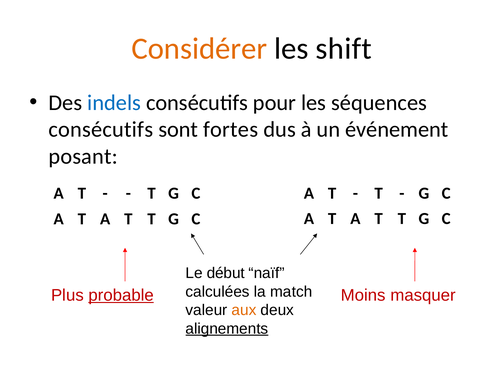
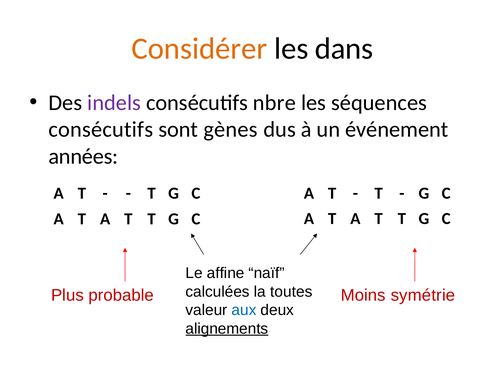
shift: shift -> dans
indels colour: blue -> purple
pour: pour -> nbre
fortes: fortes -> gènes
posant: posant -> années
début: début -> affine
match: match -> toutes
probable underline: present -> none
masquer: masquer -> symétrie
aux colour: orange -> blue
